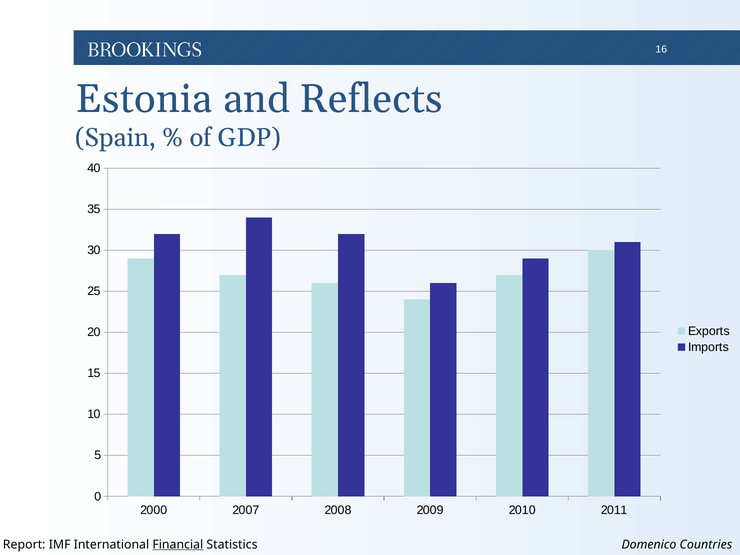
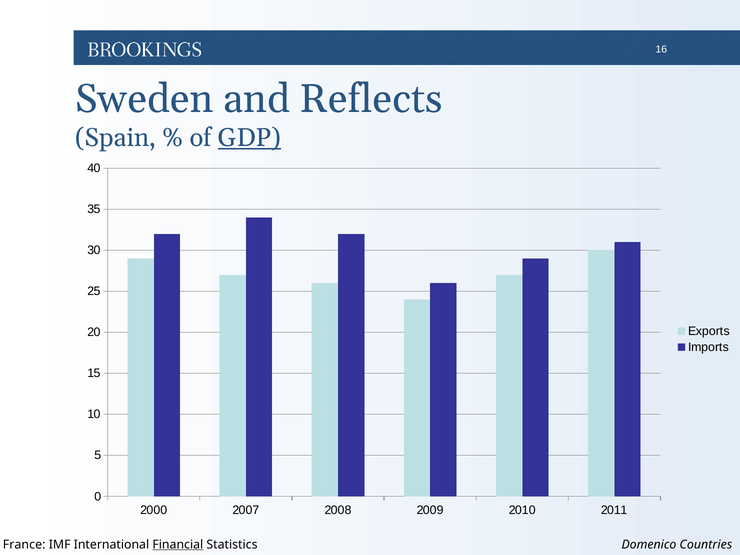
Estonia: Estonia -> Sweden
GDP underline: none -> present
Report: Report -> France
